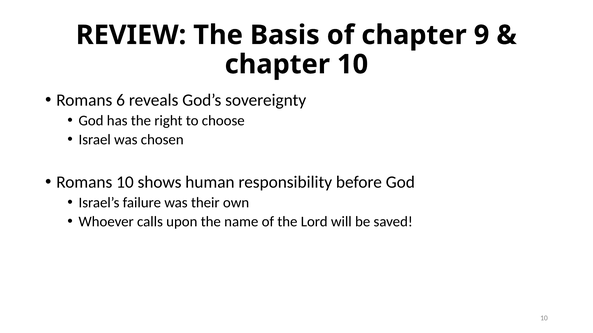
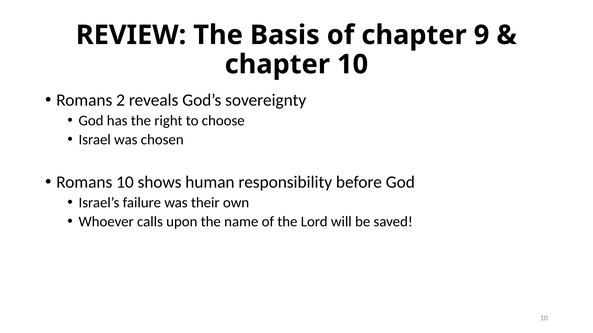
6: 6 -> 2
